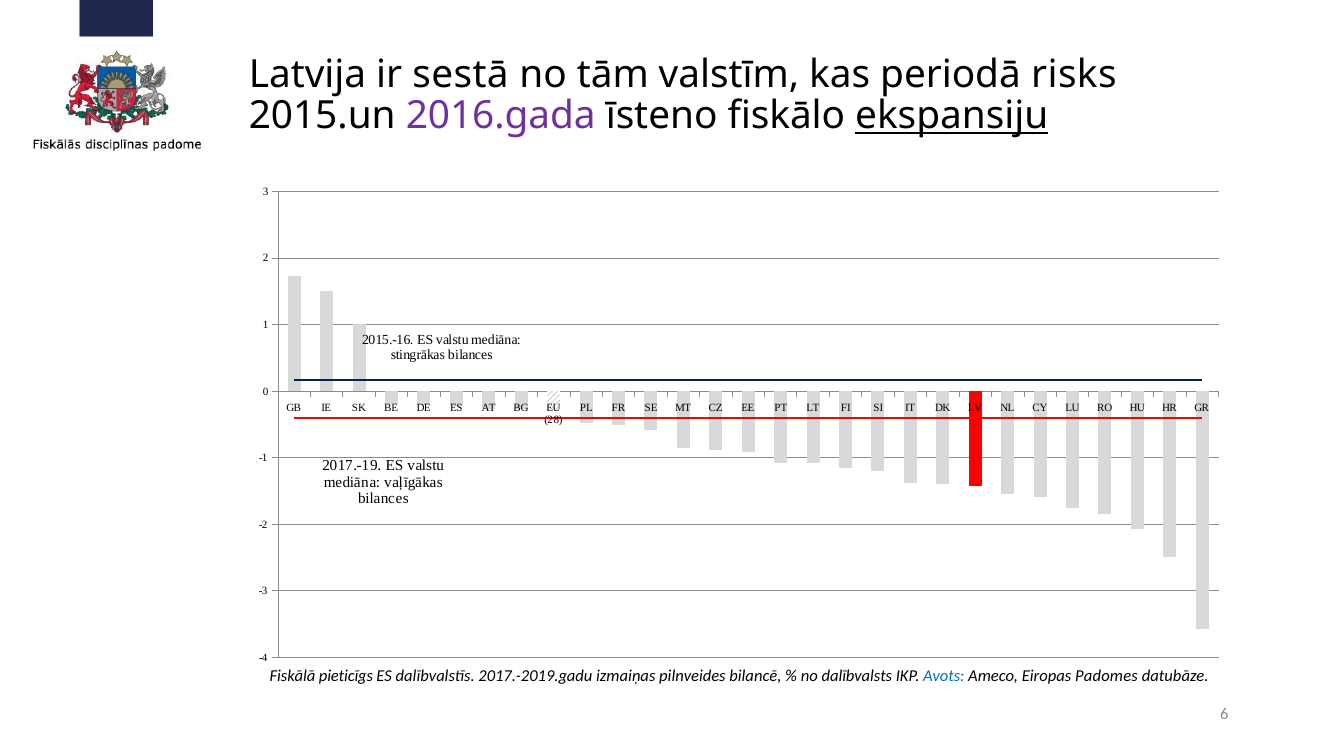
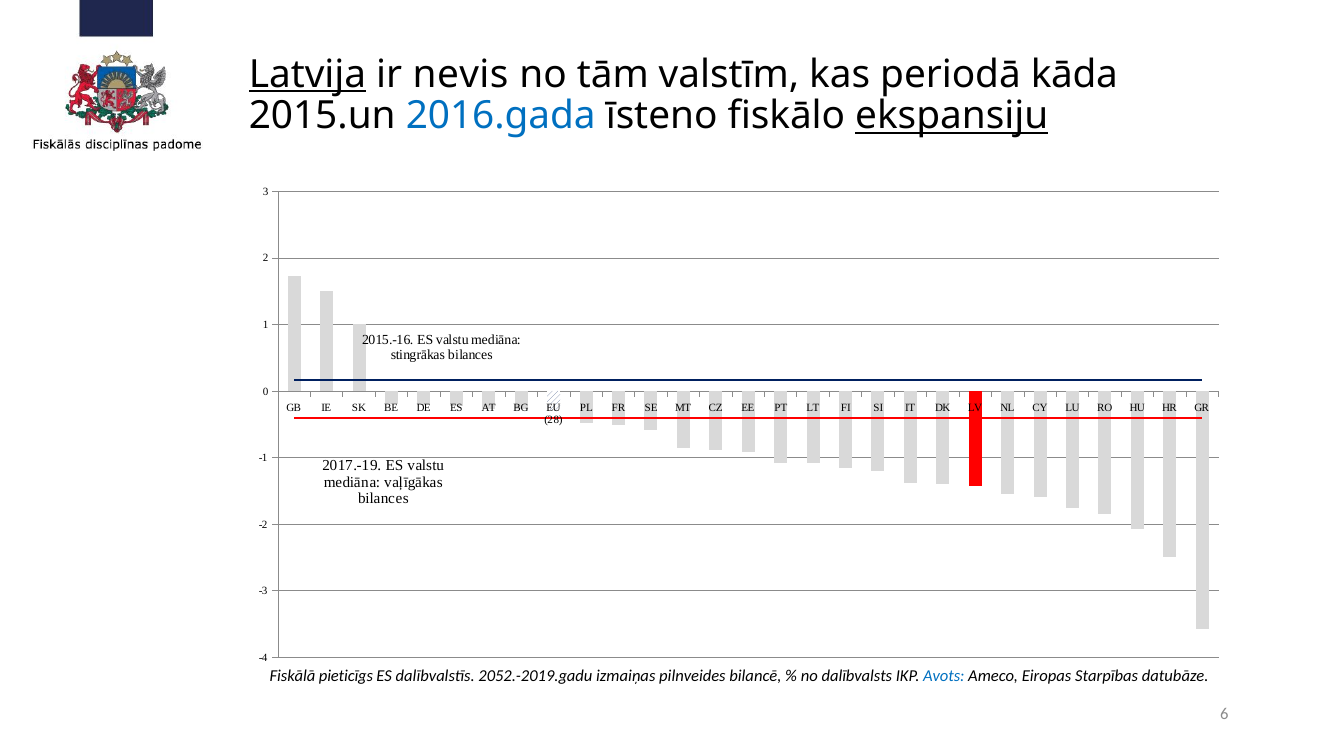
Latvija underline: none -> present
sestā: sestā -> nevis
risks: risks -> kāda
2016.gada colour: purple -> blue
2017.-2019.gadu: 2017.-2019.gadu -> 2052.-2019.gadu
Padomes: Padomes -> Starpības
